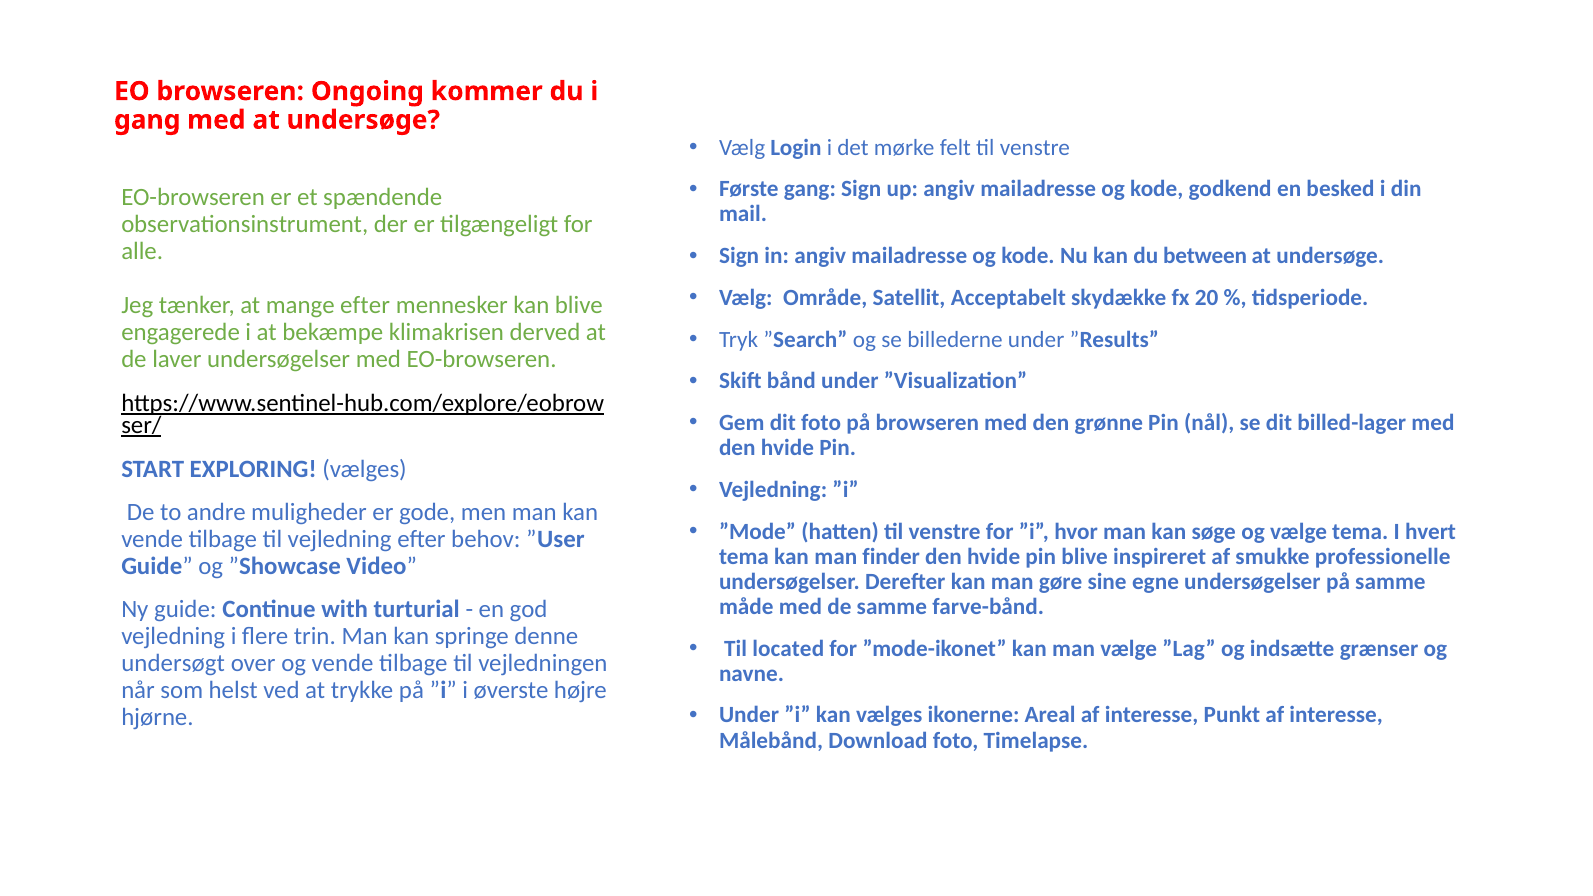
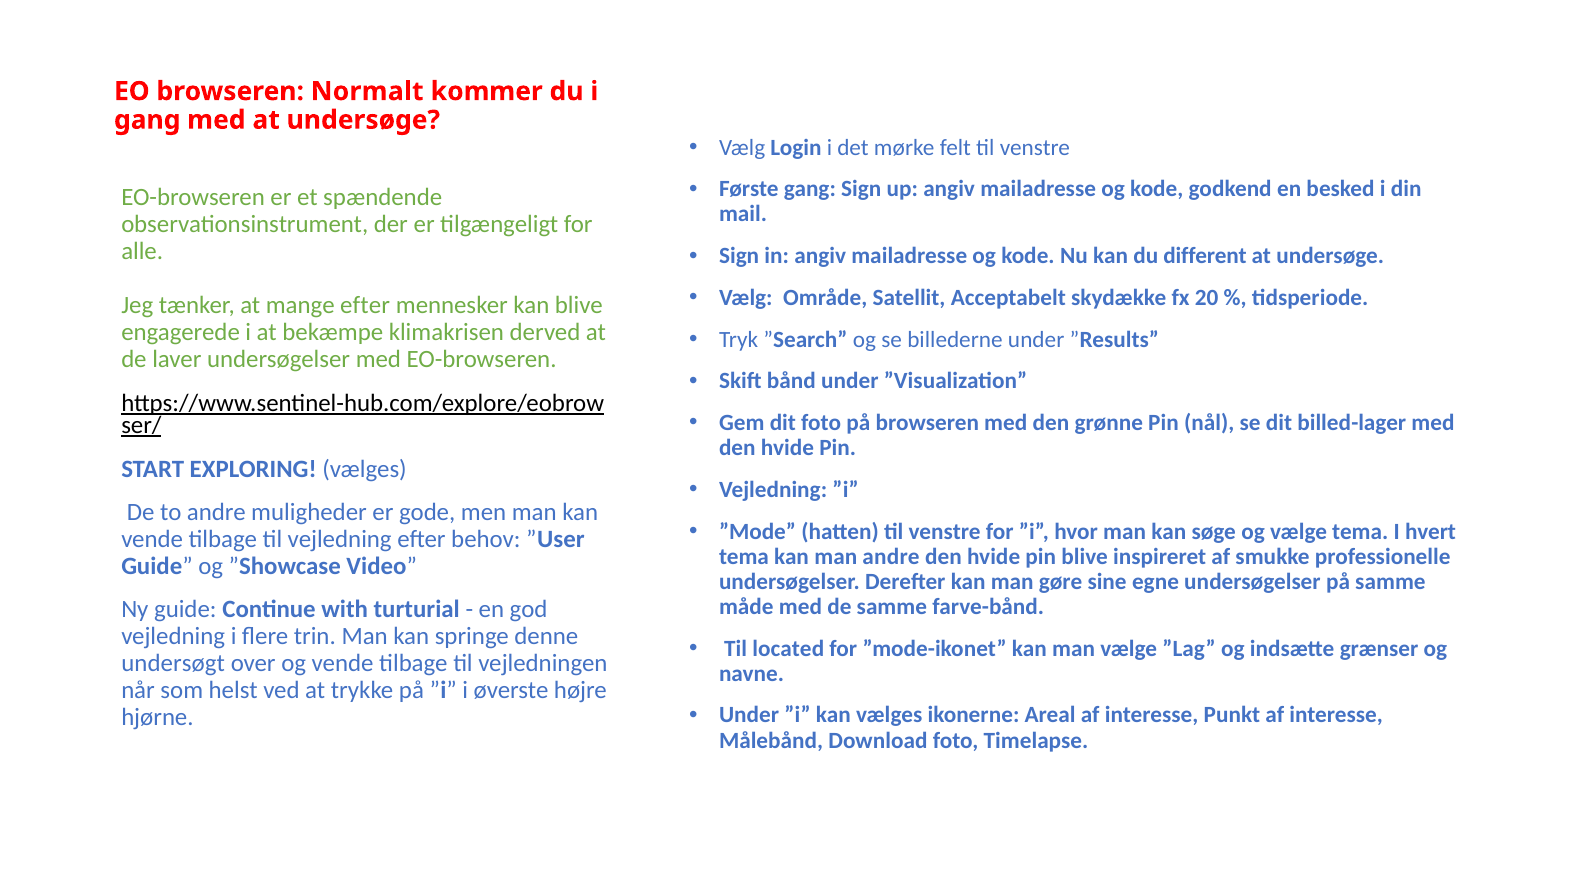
Ongoing: Ongoing -> Normalt
between: between -> different
man finder: finder -> andre
